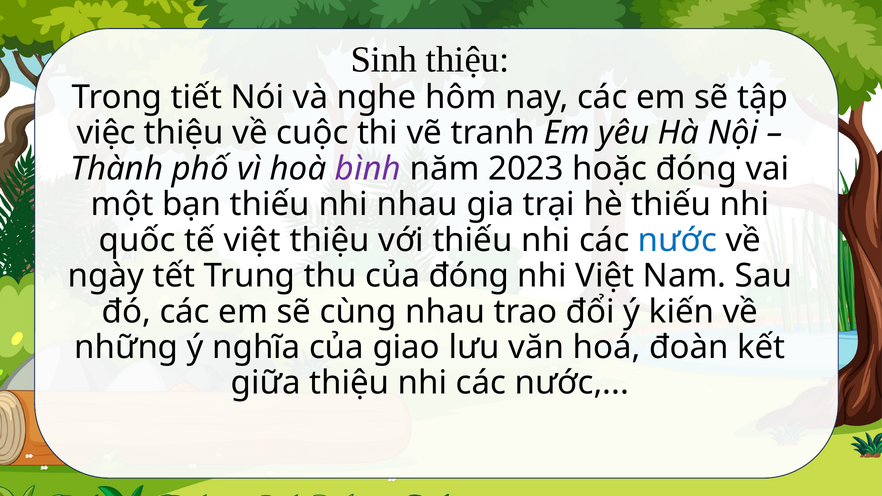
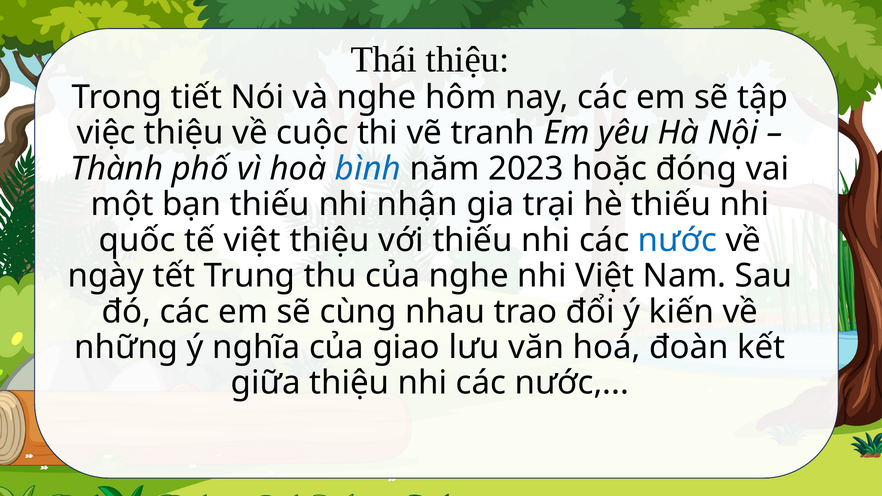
Sinh: Sinh -> Thái
bình colour: purple -> blue
nhi nhau: nhau -> nhận
của đóng: đóng -> nghe
